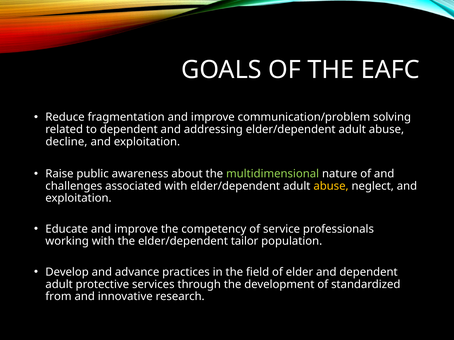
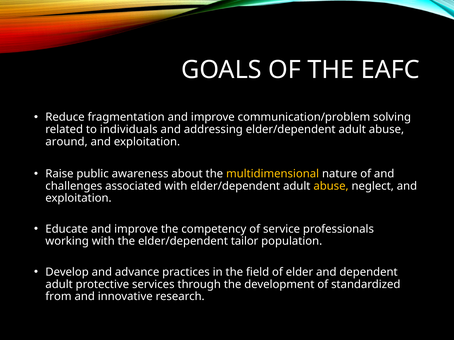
to dependent: dependent -> individuals
decline: decline -> around
multidimensional colour: light green -> yellow
